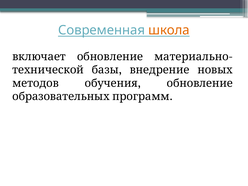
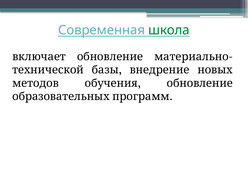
школа colour: orange -> green
